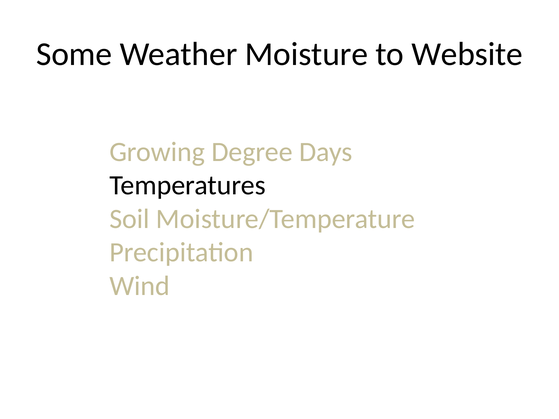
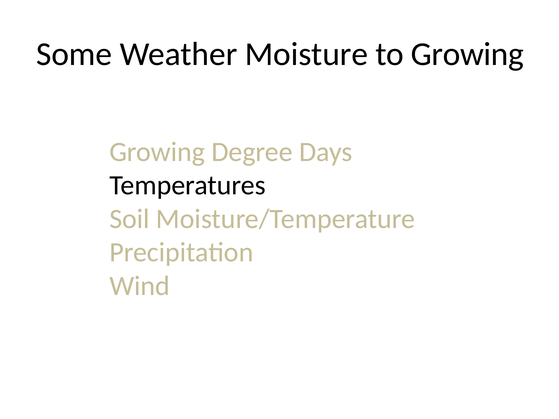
to Website: Website -> Growing
